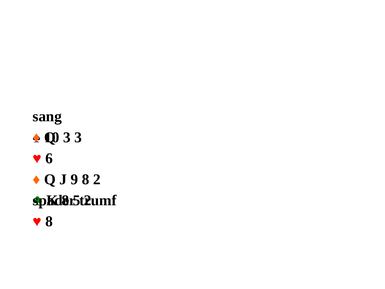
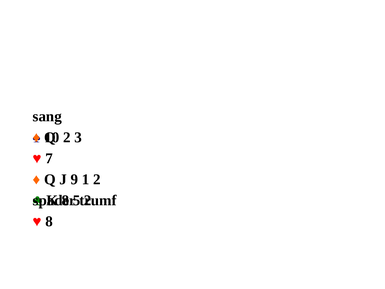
3 at (67, 137): 3 -> 2
6: 6 -> 7
9 8: 8 -> 1
